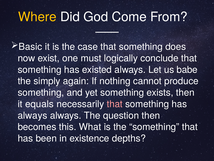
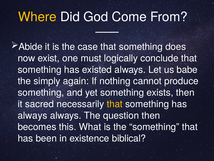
Basic: Basic -> Abide
equals: equals -> sacred
that at (115, 104) colour: pink -> yellow
depths: depths -> biblical
